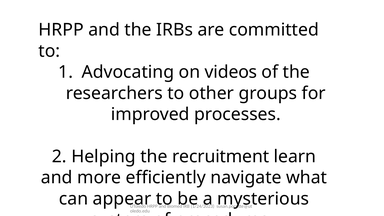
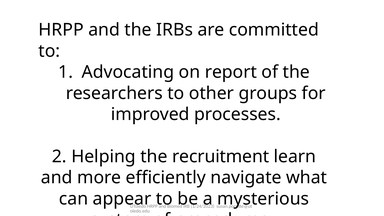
videos: videos -> report
